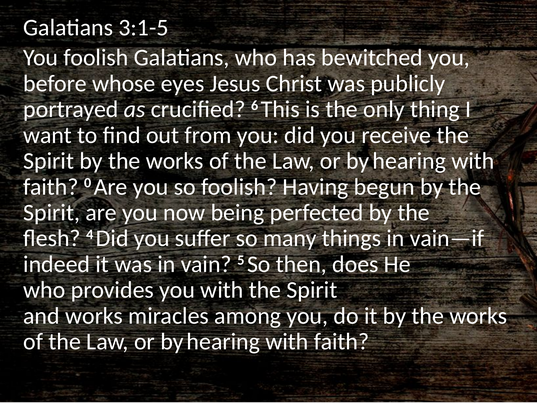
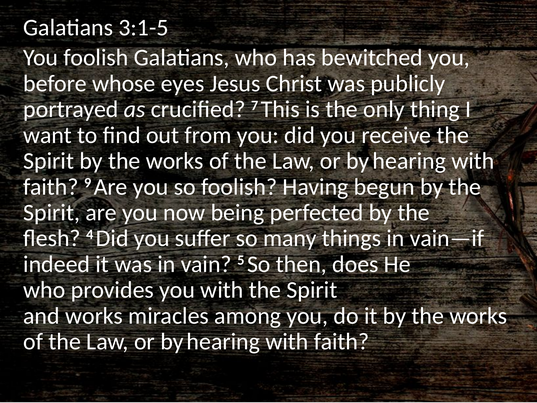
6: 6 -> 7
0: 0 -> 9
